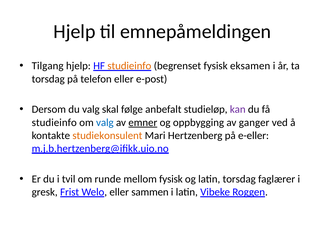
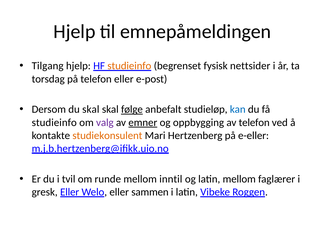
eksamen: eksamen -> nettsider
du valg: valg -> skal
følge underline: none -> present
kan colour: purple -> blue
valg at (105, 122) colour: blue -> purple
av ganger: ganger -> telefon
mellom fysisk: fysisk -> inntil
latin torsdag: torsdag -> mellom
gresk Frist: Frist -> Eller
